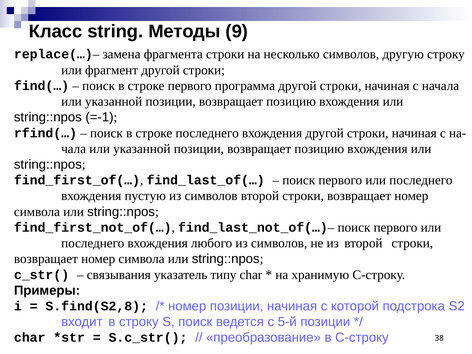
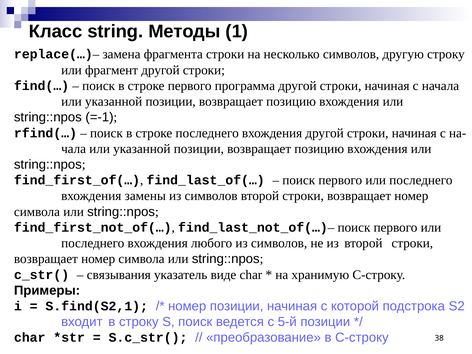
9: 9 -> 1
пустую: пустую -> замены
типу: типу -> виде
S.find(S2,8: S.find(S2,8 -> S.find(S2,1
